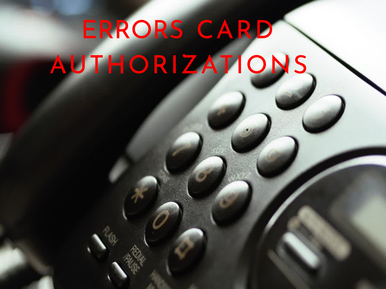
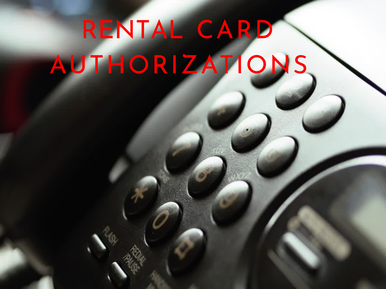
ERRORS: ERRORS -> RENTAL
